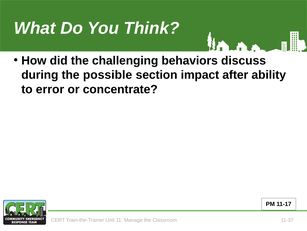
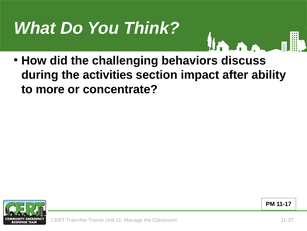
possible: possible -> activities
error: error -> more
